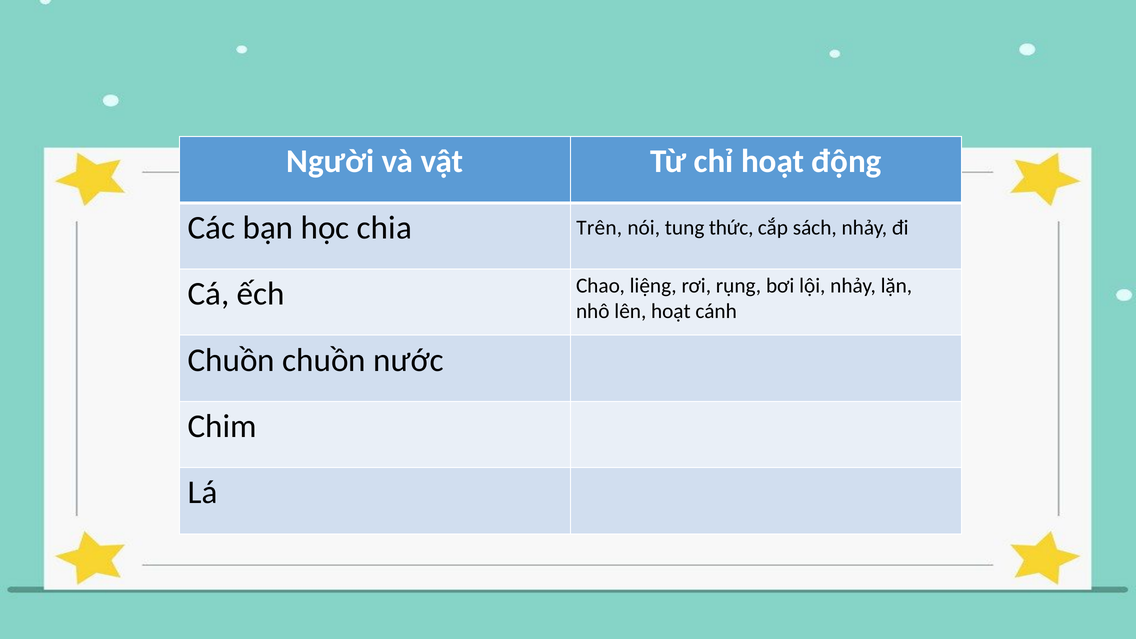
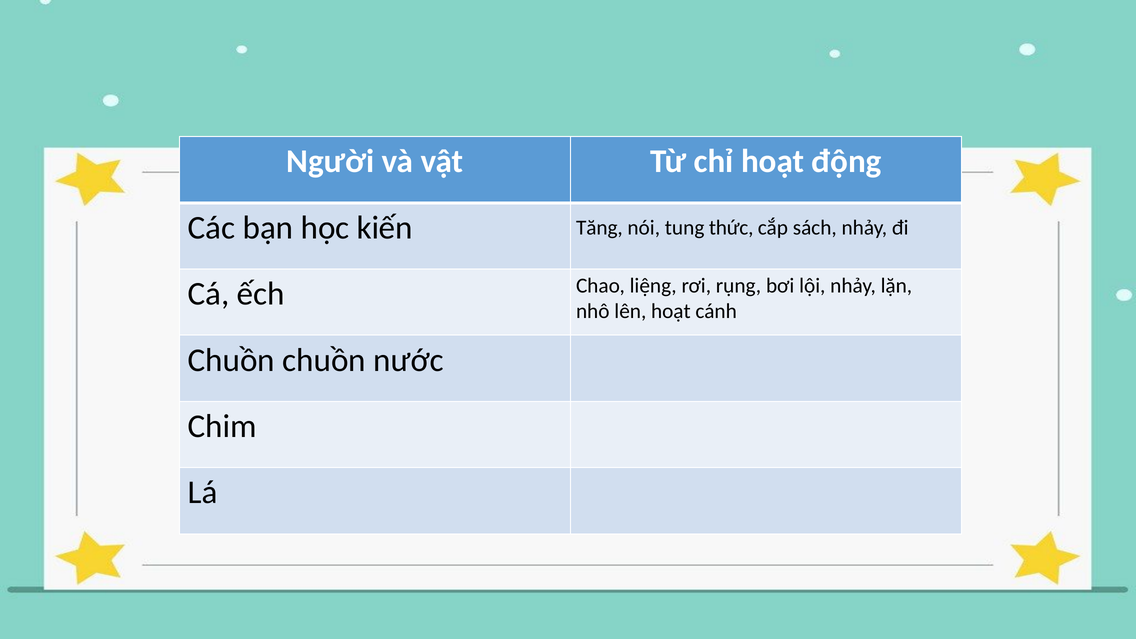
chia: chia -> kiến
Trên: Trên -> Tăng
